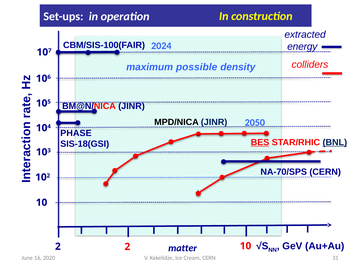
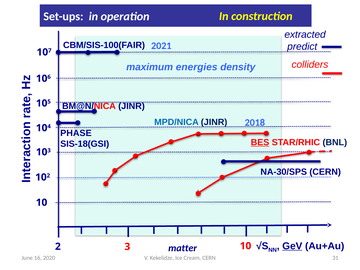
2024: 2024 -> 2021
energy: energy -> predict
possible: possible -> energies
MPD/NICA colour: black -> blue
2050: 2050 -> 2018
BNL underline: present -> none
NA-70/SPS: NA-70/SPS -> NA-30/SPS
2 2: 2 -> 3
GeV underline: none -> present
